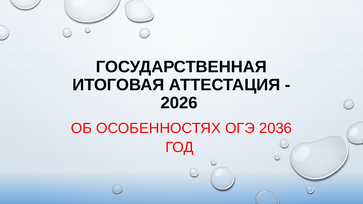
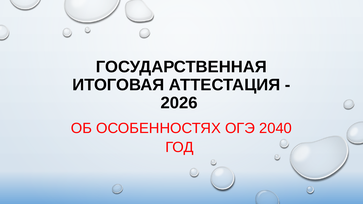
2036: 2036 -> 2040
